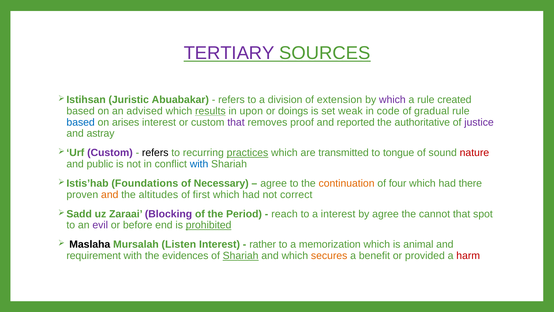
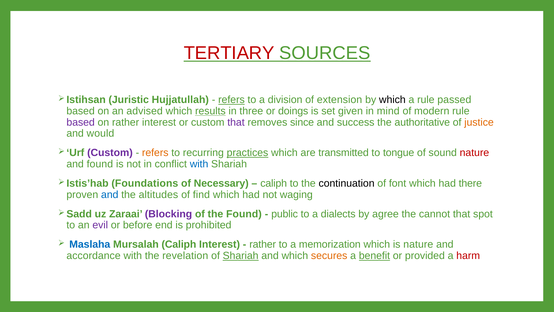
TERTIARY colour: purple -> red
Abuabakar: Abuabakar -> Hujjatullah
refers at (231, 100) underline: none -> present
which at (392, 100) colour: purple -> black
created: created -> passed
upon: upon -> three
weak: weak -> given
code: code -> mind
gradual: gradual -> modern
based at (81, 122) colour: blue -> purple
on arises: arises -> rather
proof: proof -> since
reported: reported -> success
justice colour: purple -> orange
astray: astray -> would
refers at (155, 153) colour: black -> orange
and public: public -> found
agree at (274, 183): agree -> caliph
continuation colour: orange -> black
four: four -> font
and at (110, 194) colour: orange -> blue
first: first -> find
correct: correct -> waging
the Period: Period -> Found
reach: reach -> public
a interest: interest -> dialects
prohibited underline: present -> none
Maslaha colour: black -> blue
Mursalah Listen: Listen -> Caliph
is animal: animal -> nature
requirement: requirement -> accordance
evidences: evidences -> revelation
benefit underline: none -> present
